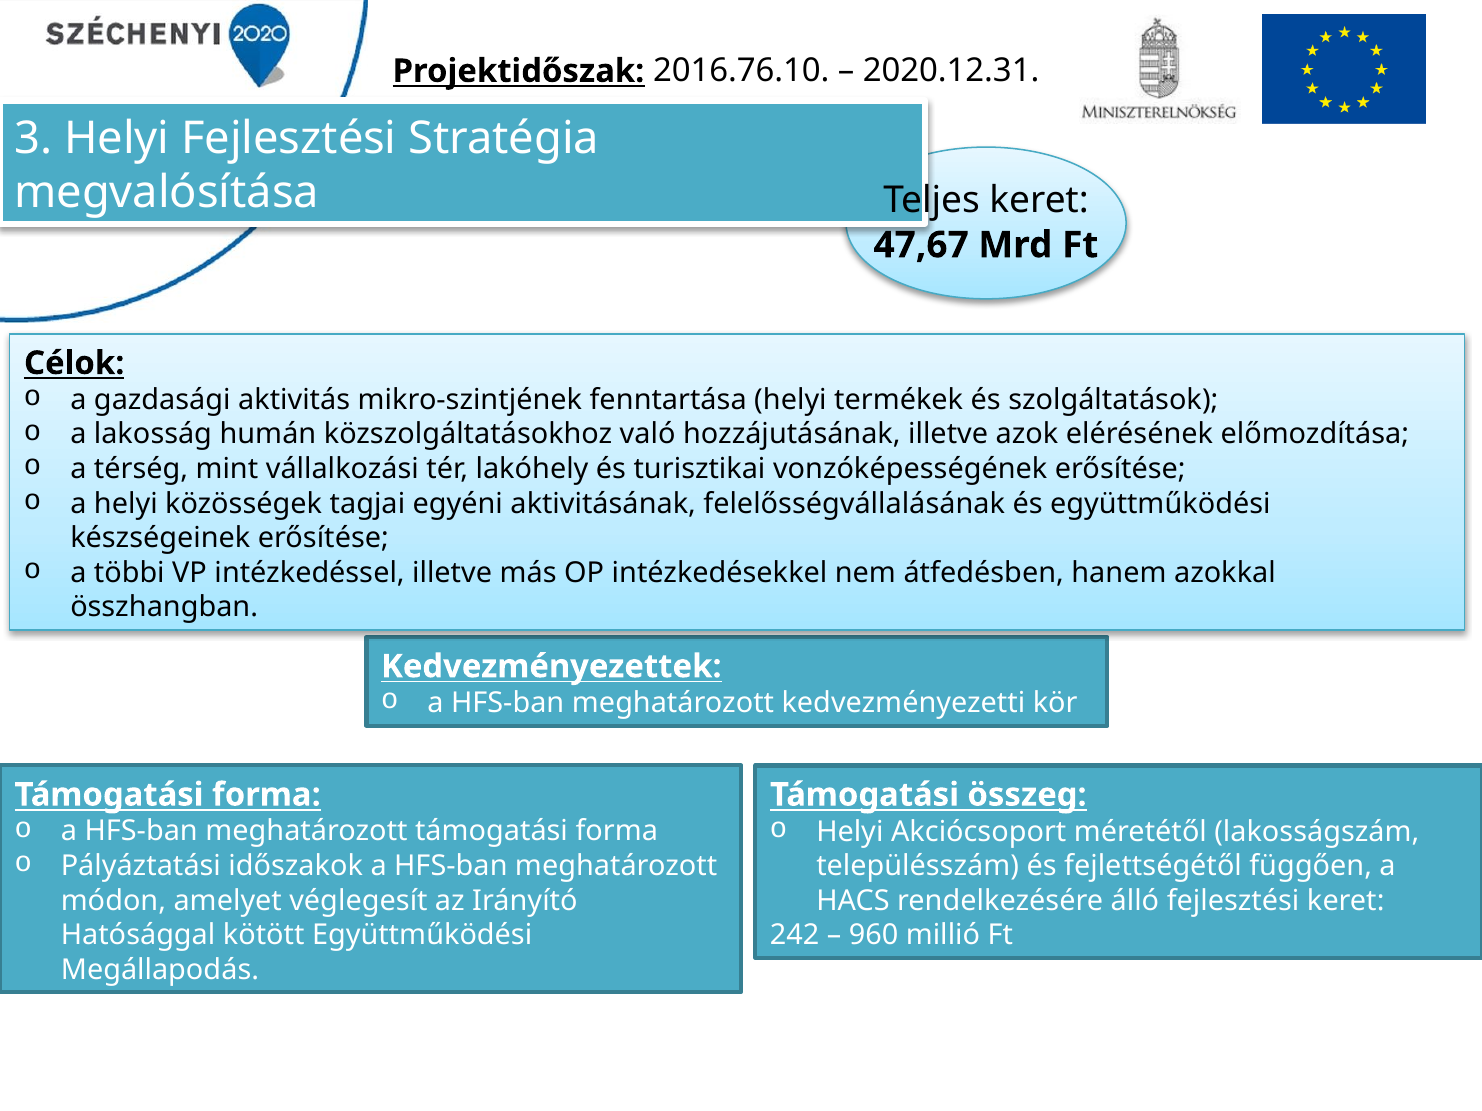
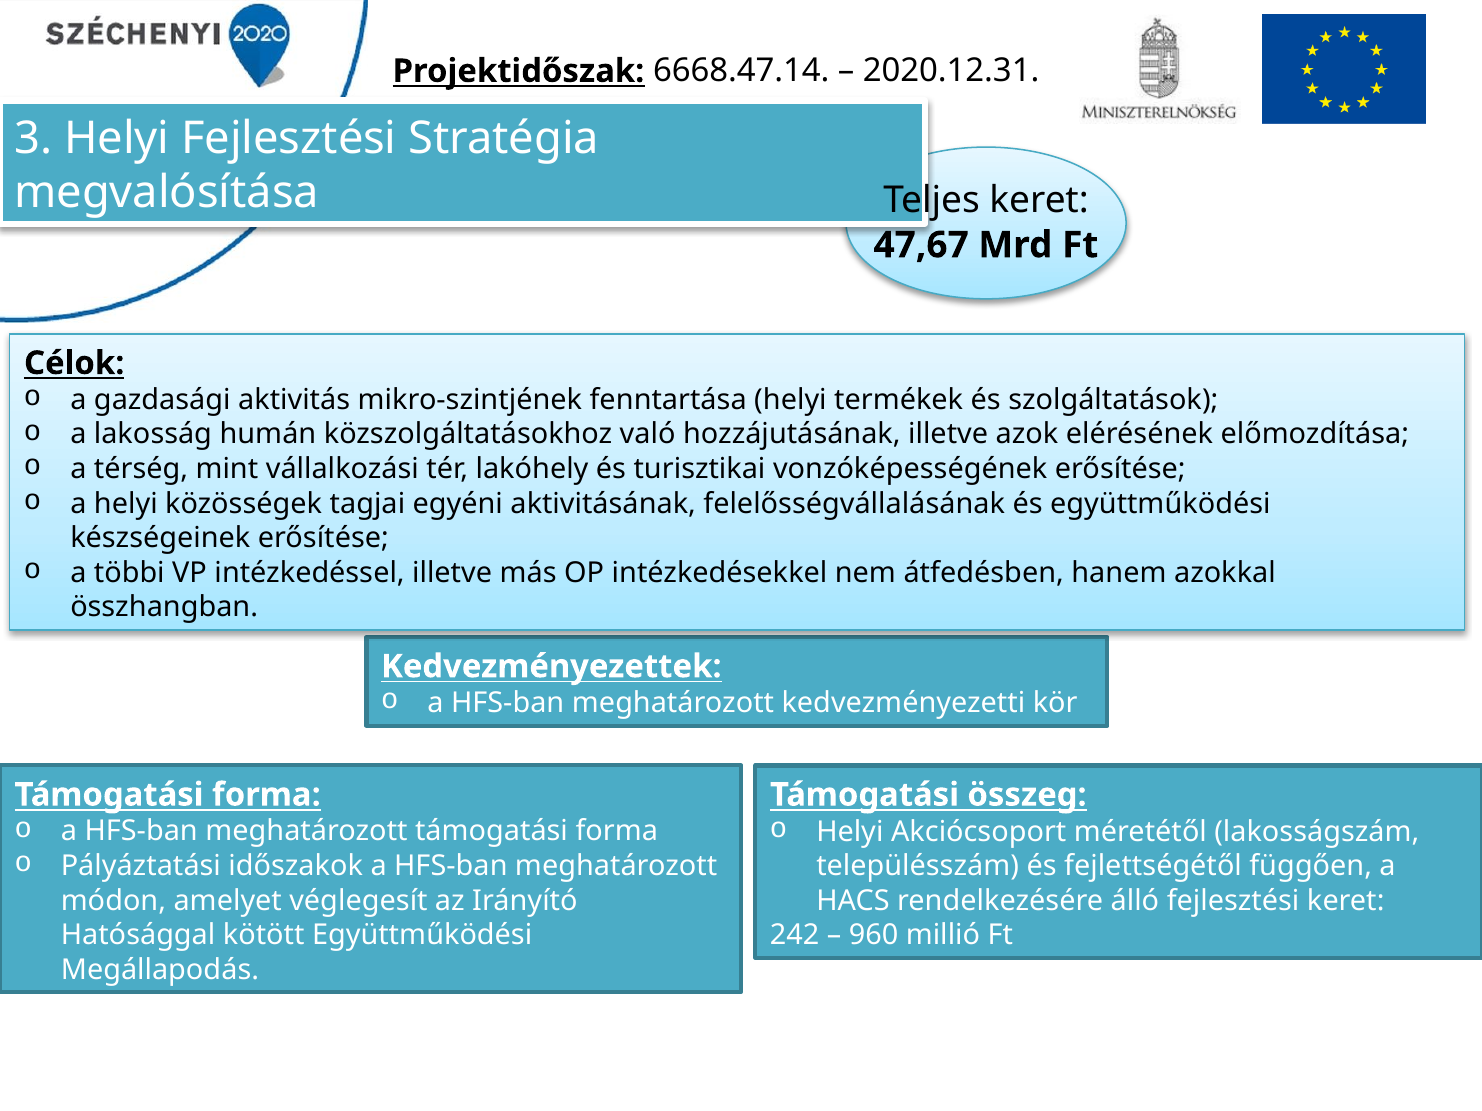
2016.76.10: 2016.76.10 -> 6668.47.14
